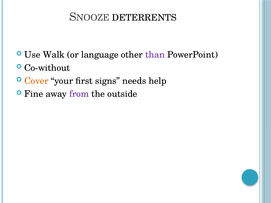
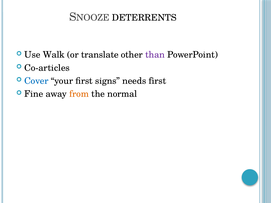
language: language -> translate
Co-without: Co-without -> Co-articles
Cover colour: orange -> blue
needs help: help -> first
from colour: purple -> orange
outside: outside -> normal
